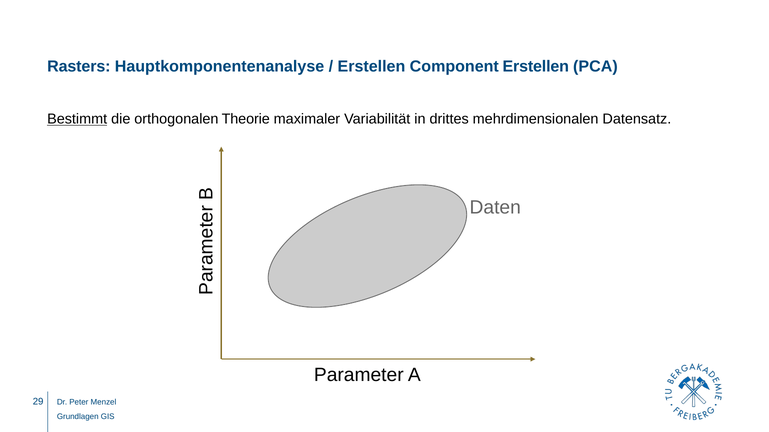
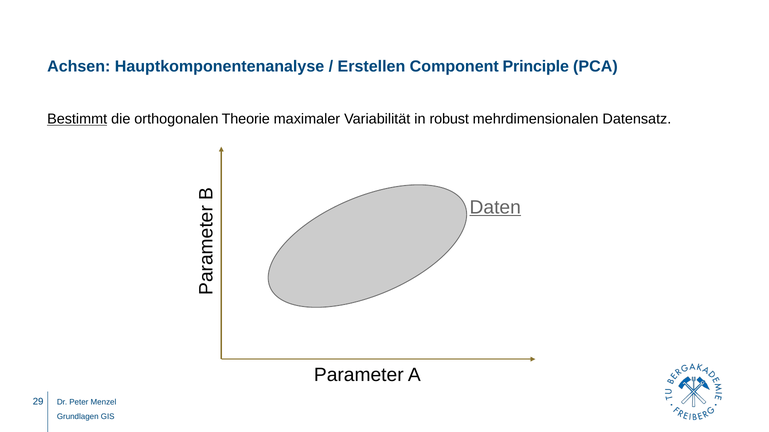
Rasters: Rasters -> Achsen
Component Erstellen: Erstellen -> Principle
drittes: drittes -> robust
Daten underline: none -> present
